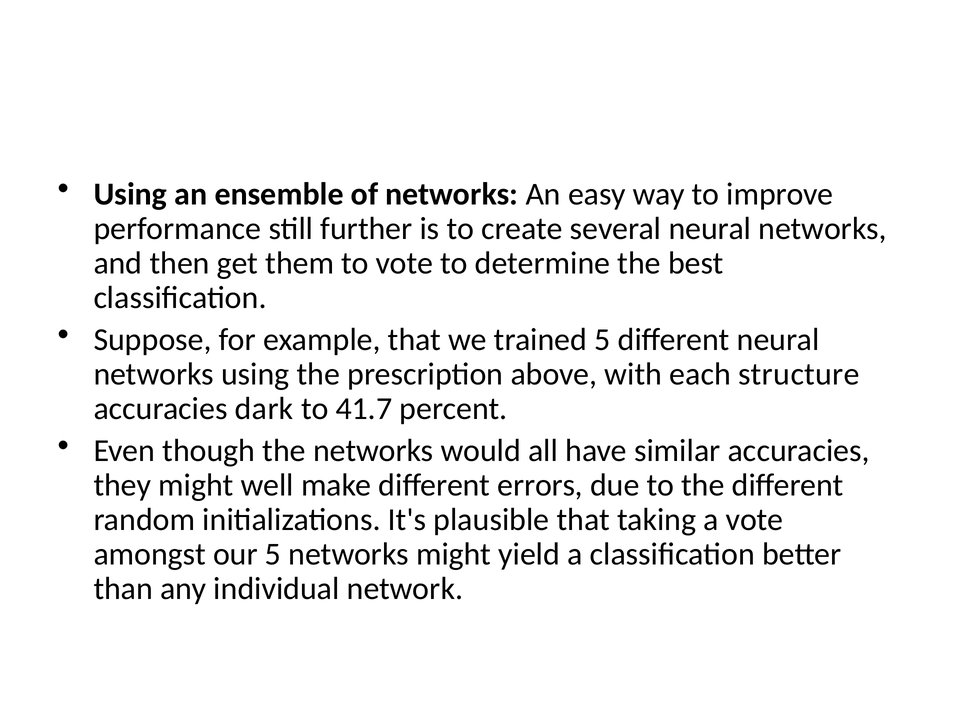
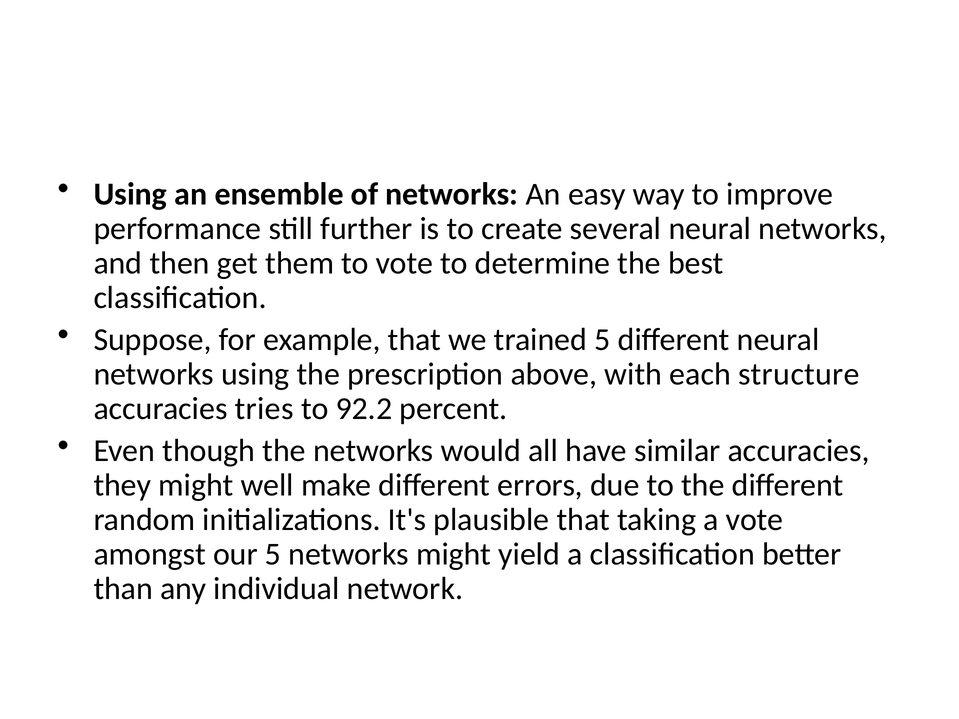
dark: dark -> tries
41.7: 41.7 -> 92.2
